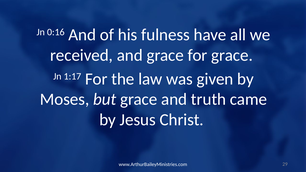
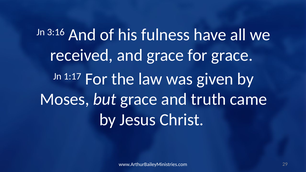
0:16: 0:16 -> 3:16
